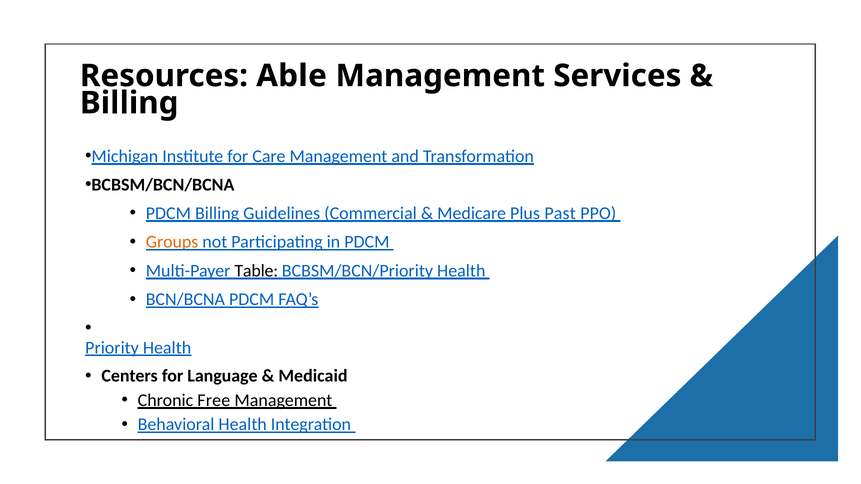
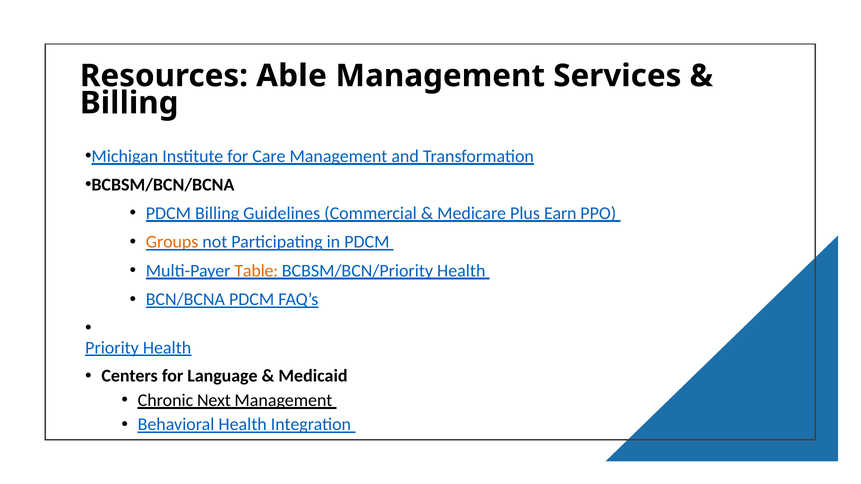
Past: Past -> Earn
Table colour: black -> orange
Free: Free -> Next
